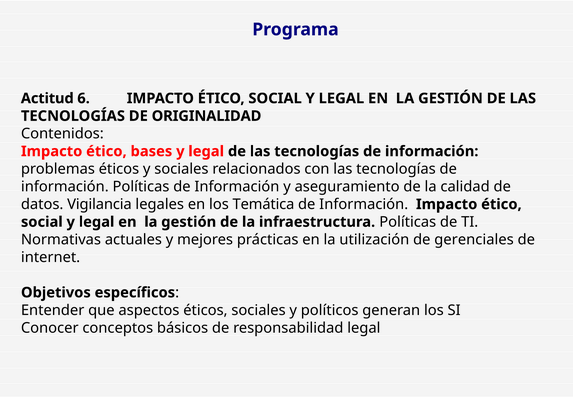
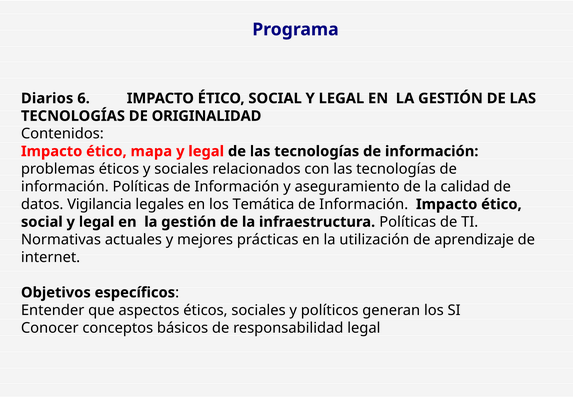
Actitud: Actitud -> Diarios
bases: bases -> mapa
gerenciales: gerenciales -> aprendizaje
